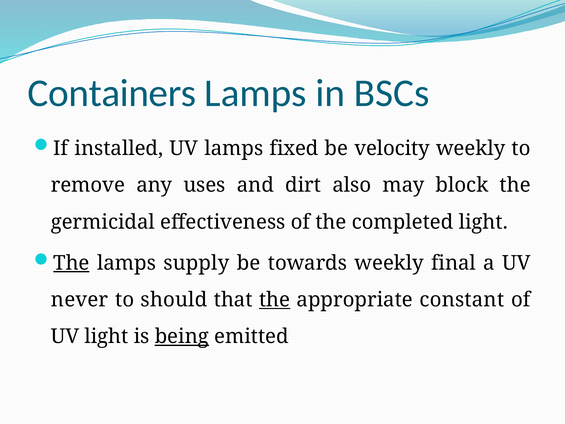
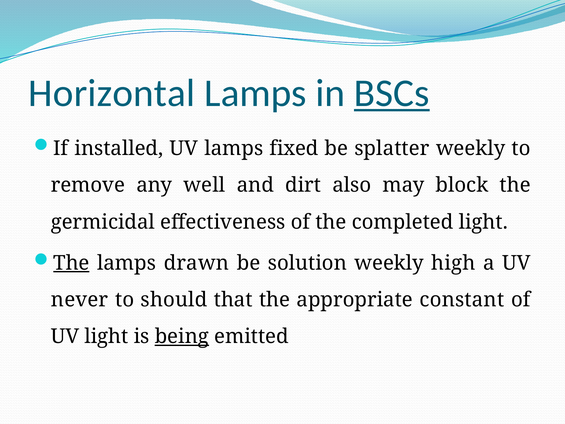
Containers: Containers -> Horizontal
BSCs underline: none -> present
velocity: velocity -> splatter
uses: uses -> well
supply: supply -> drawn
towards: towards -> solution
final: final -> high
the at (275, 300) underline: present -> none
